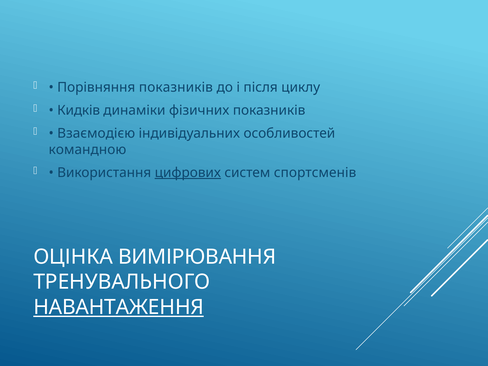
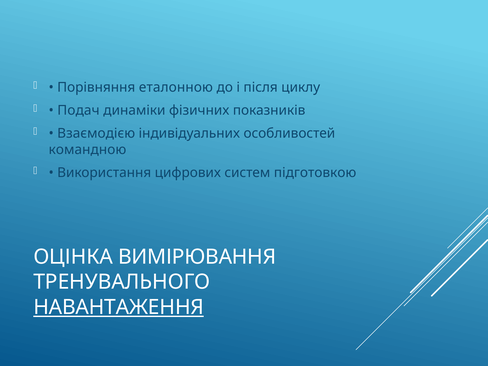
Порівняння показників: показників -> еталонною
Кидків: Кидків -> Подач
цифрових underline: present -> none
спортсменів: спортсменів -> підготовкою
